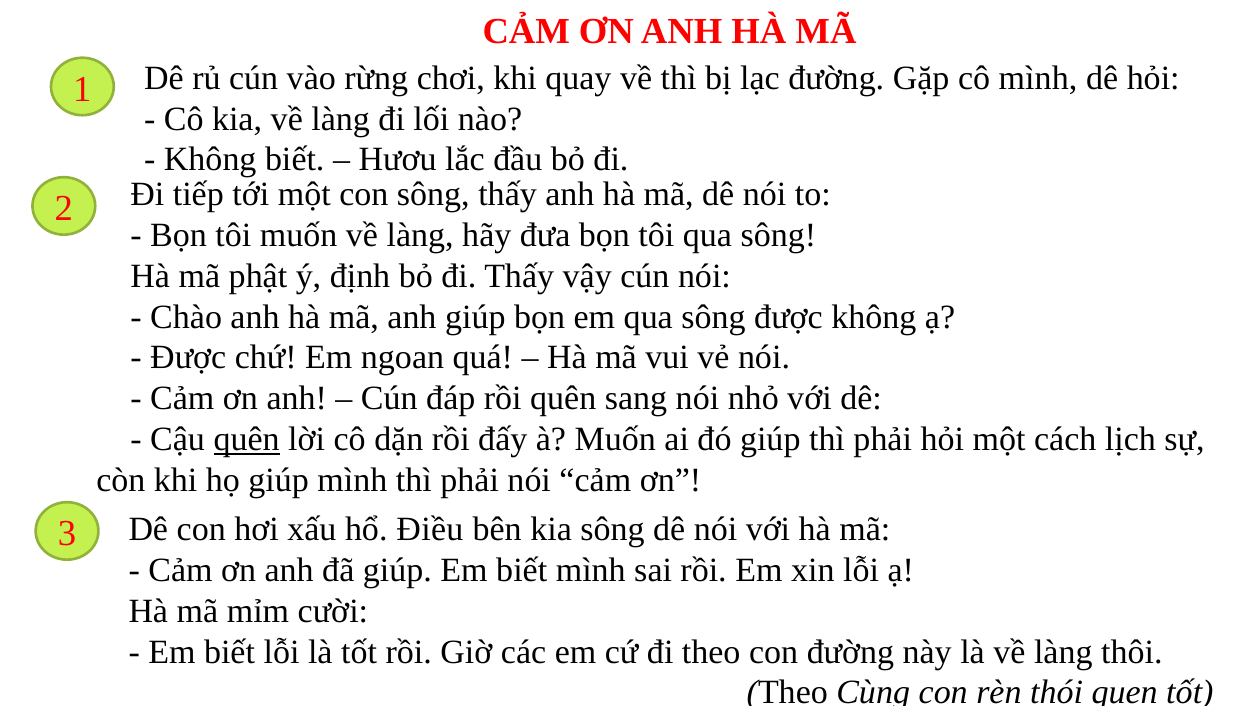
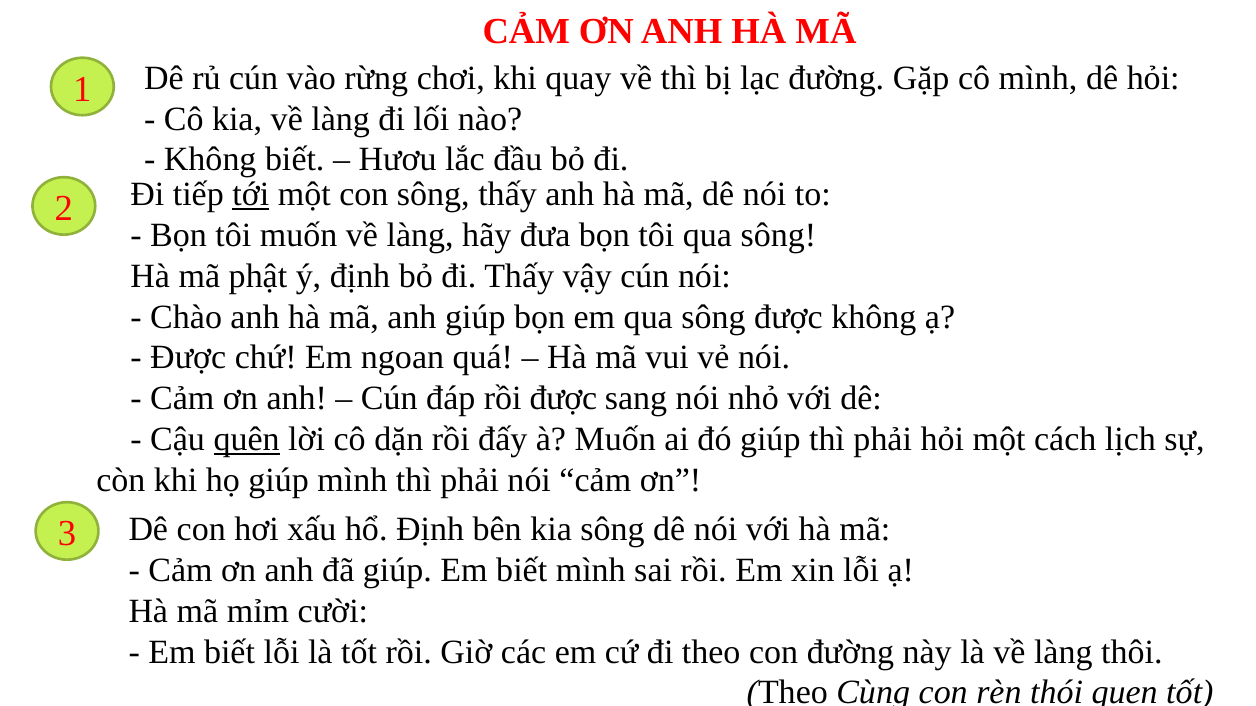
tới underline: none -> present
rồi quên: quên -> được
hổ Điều: Điều -> Định
